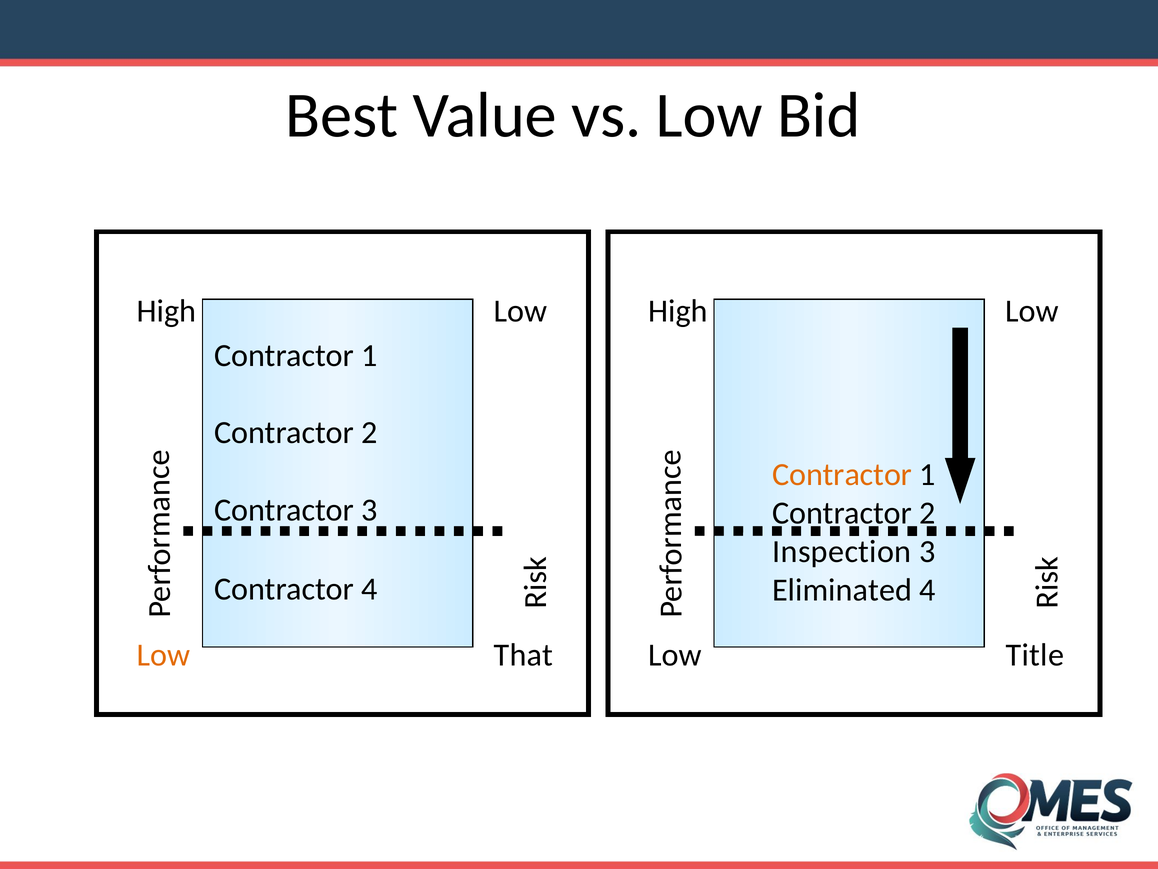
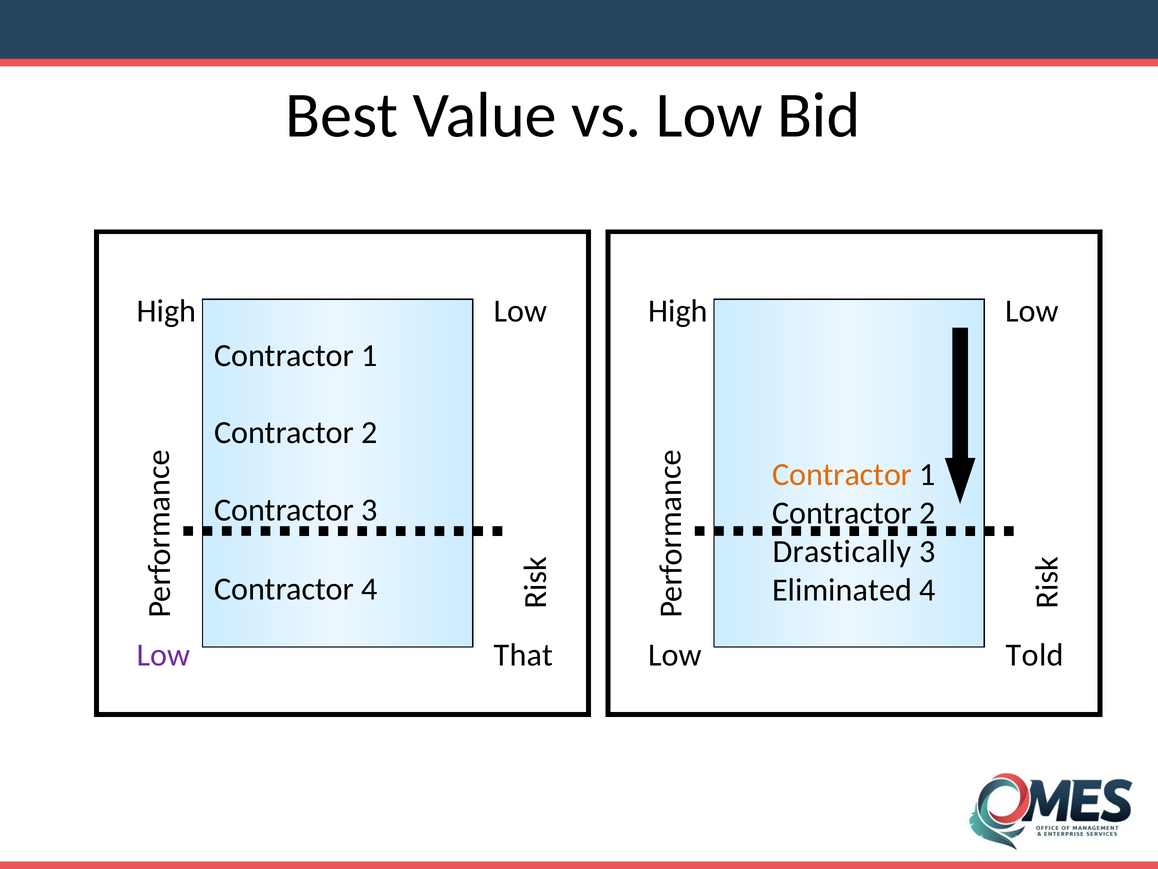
Inspection: Inspection -> Drastically
Low at (164, 654) colour: orange -> purple
Title: Title -> Told
